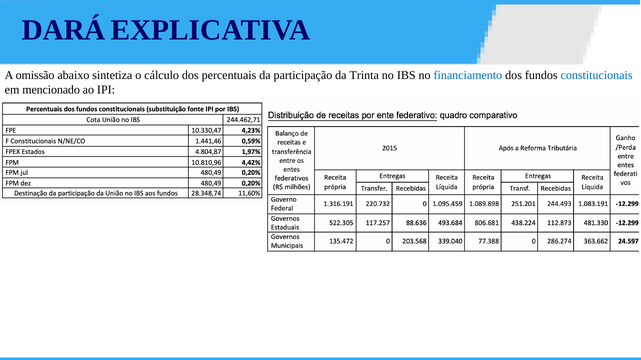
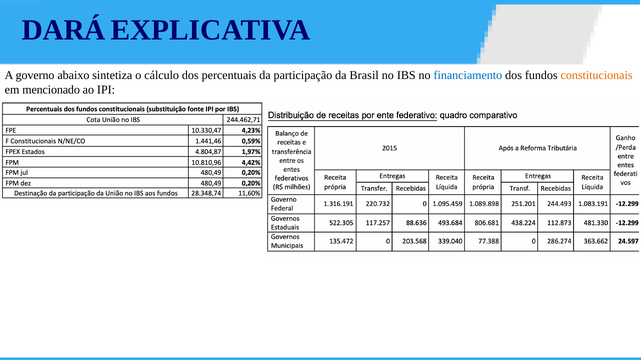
omissão: omissão -> governo
Trinta: Trinta -> Brasil
constitucionais colour: blue -> orange
